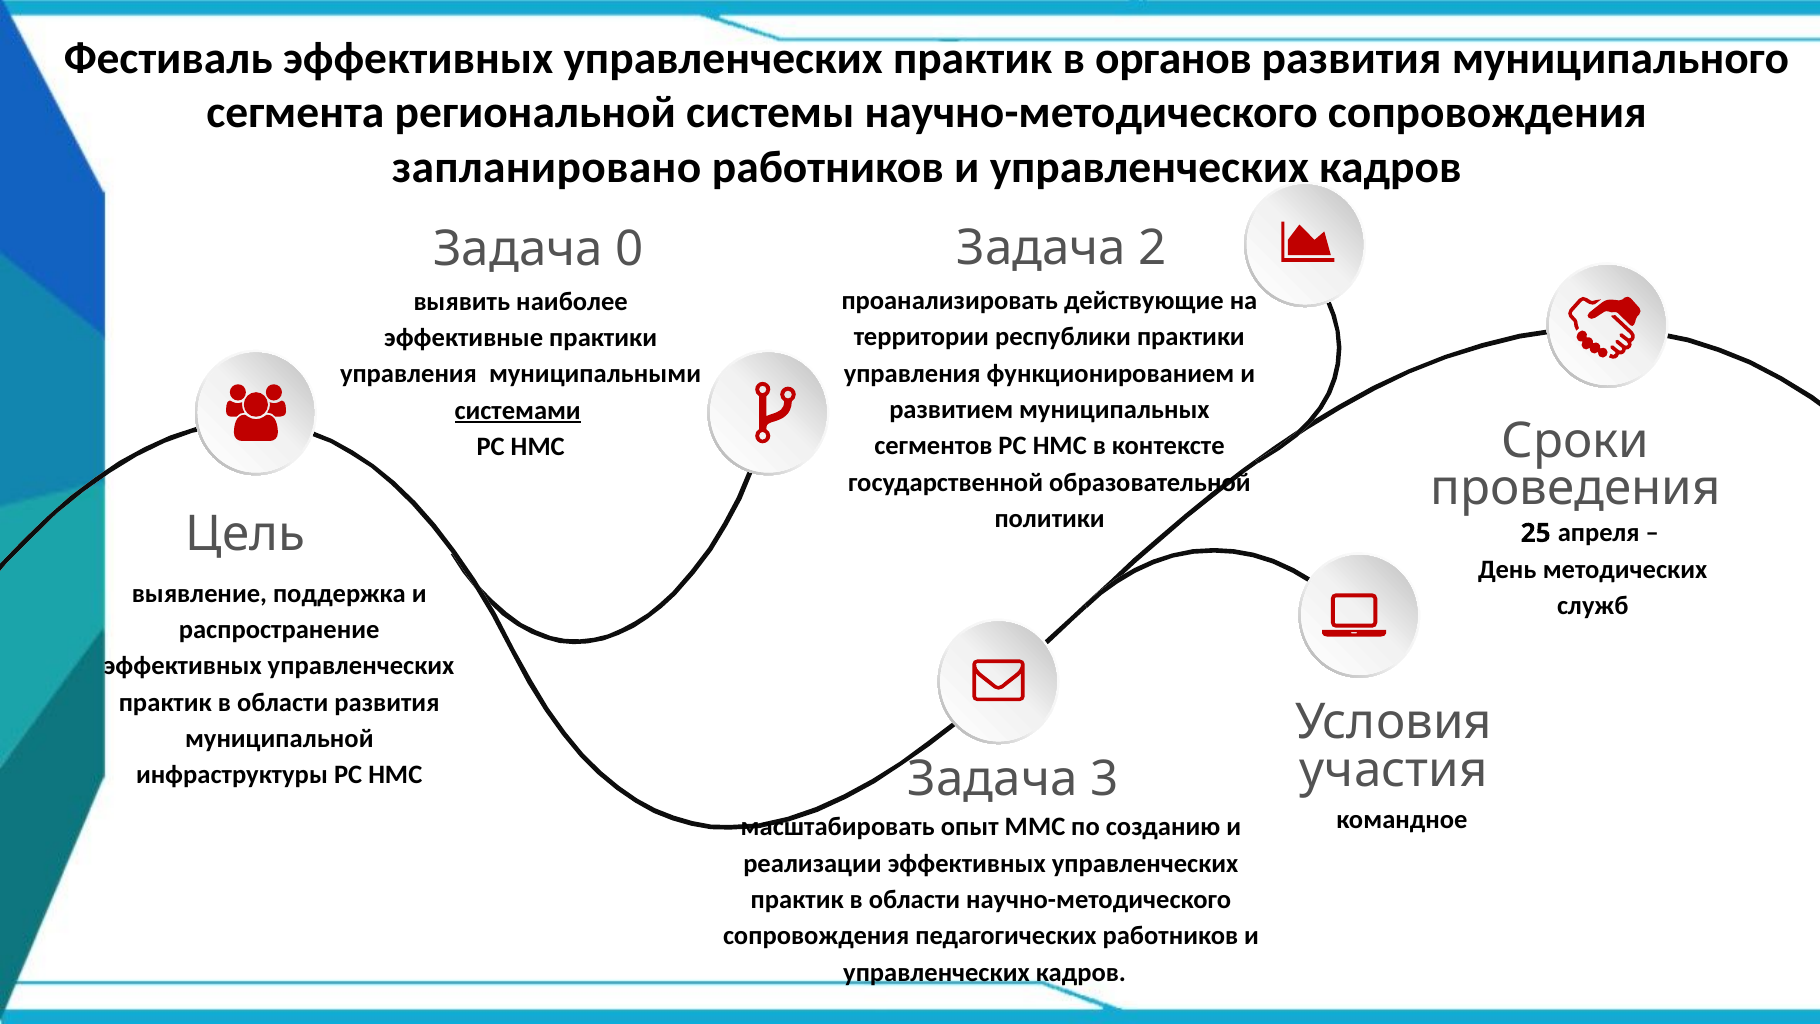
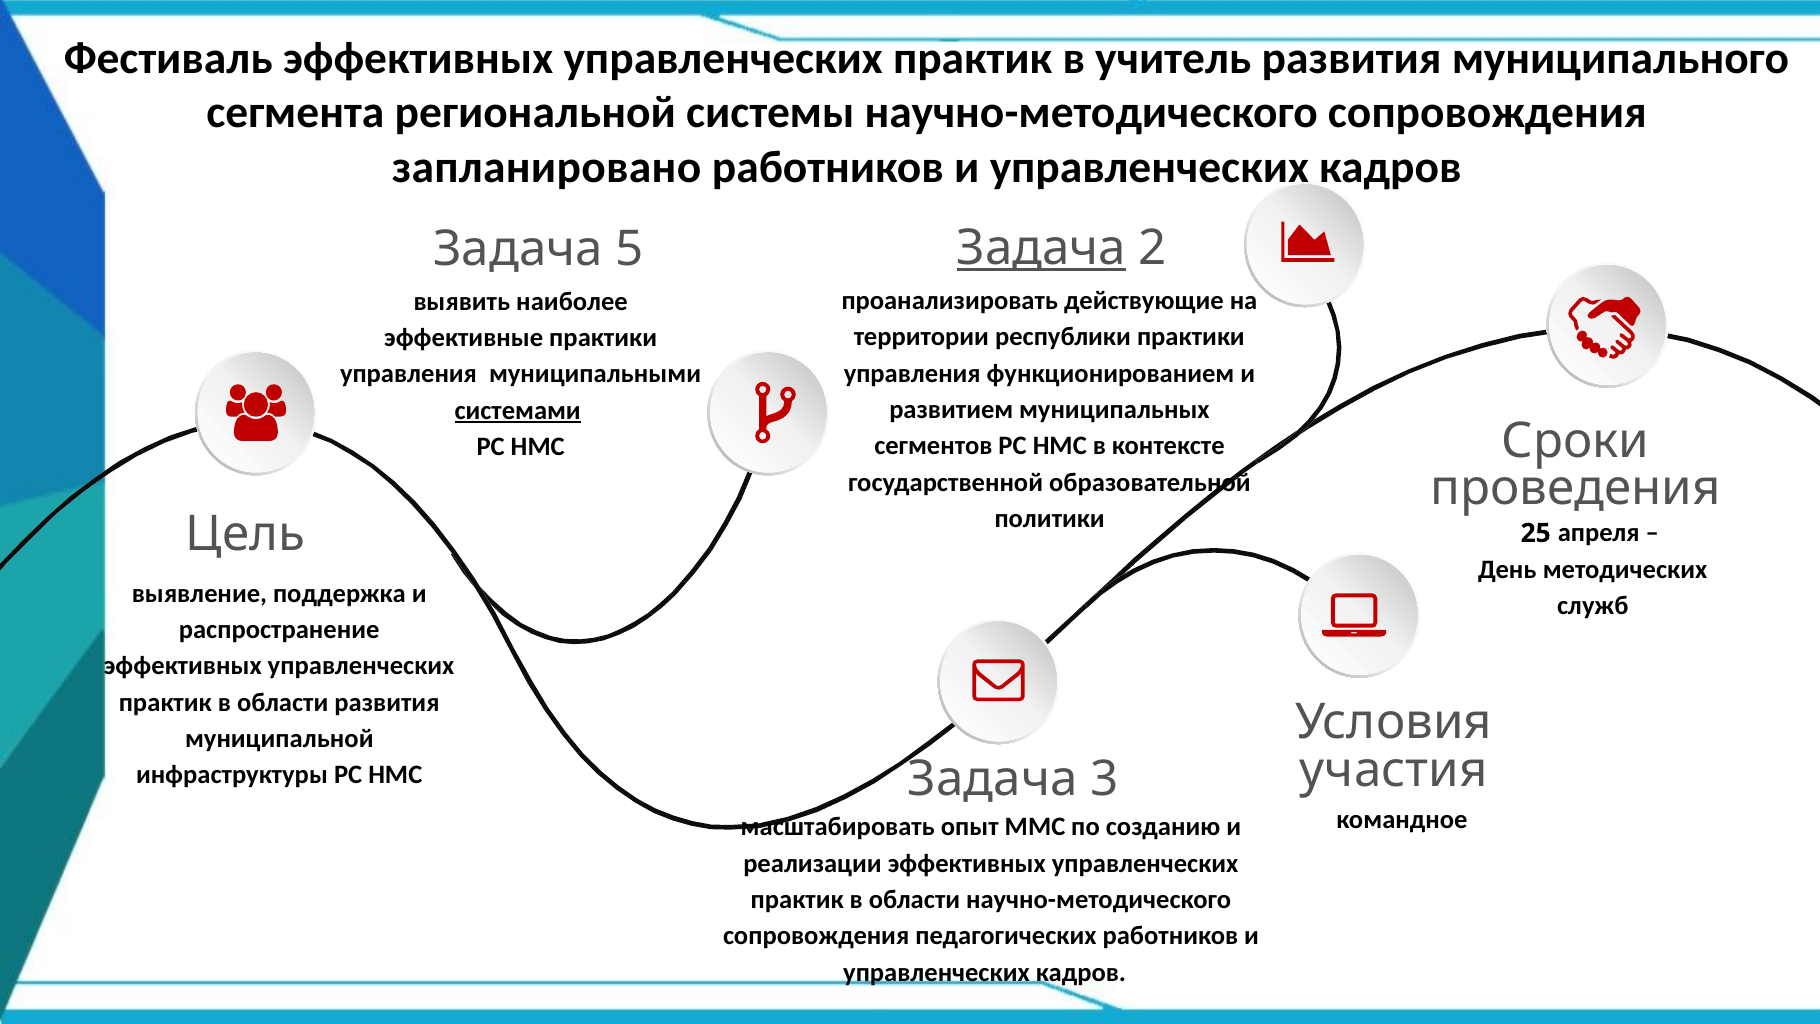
органов: органов -> учитель
Задача at (1041, 249) underline: none -> present
0: 0 -> 5
